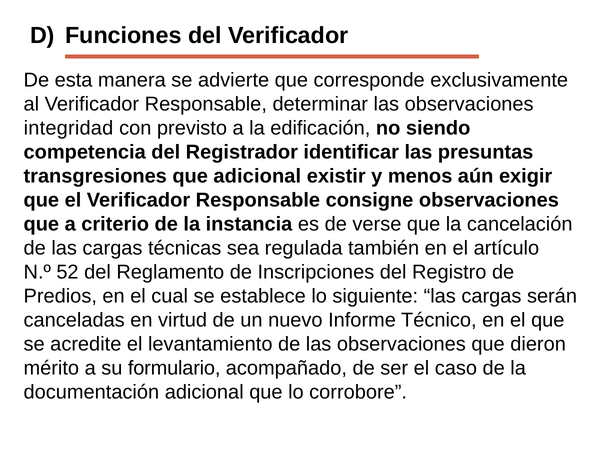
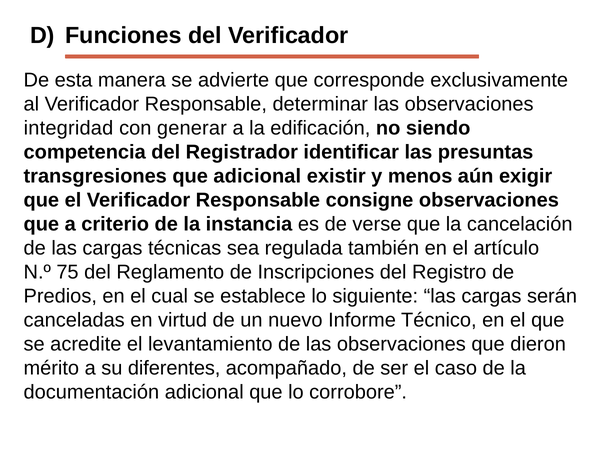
previsto: previsto -> generar
52: 52 -> 75
formulario: formulario -> diferentes
